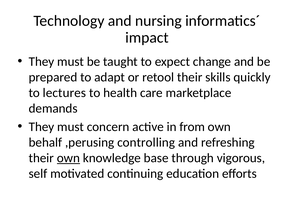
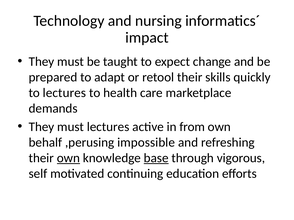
must concern: concern -> lectures
controlling: controlling -> impossible
base underline: none -> present
